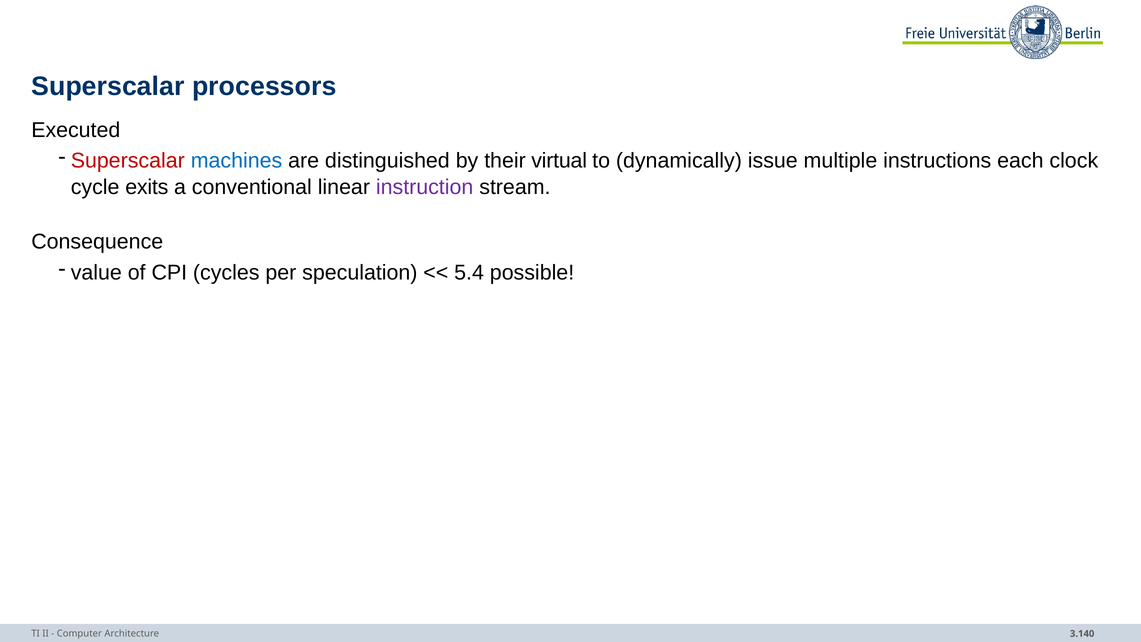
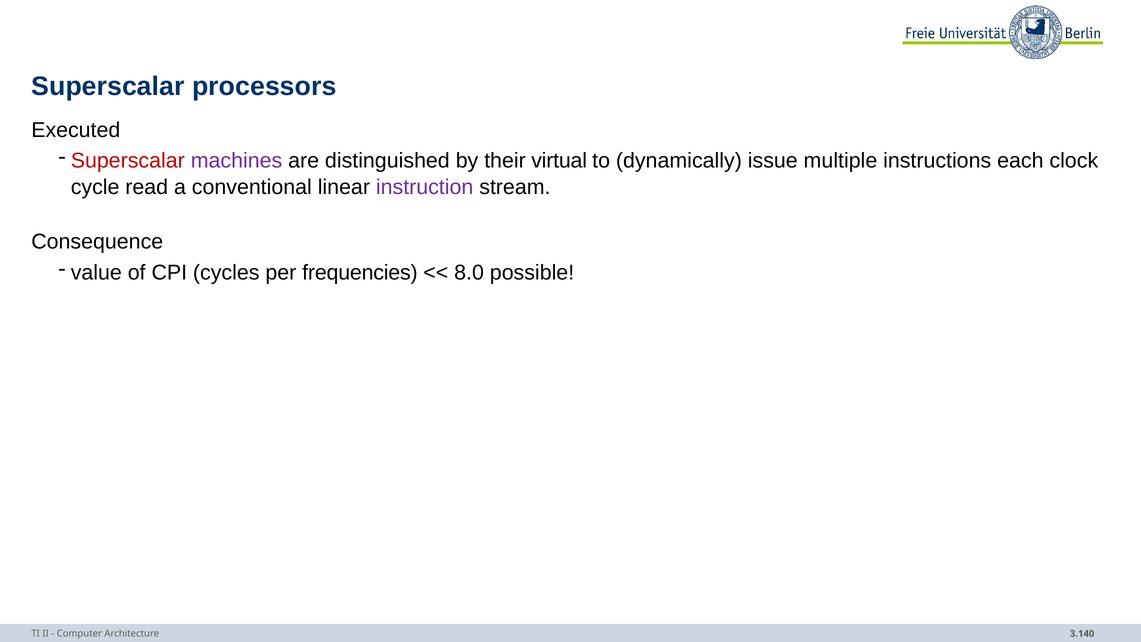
machines colour: blue -> purple
exits: exits -> read
speculation: speculation -> frequencies
5.4: 5.4 -> 8.0
